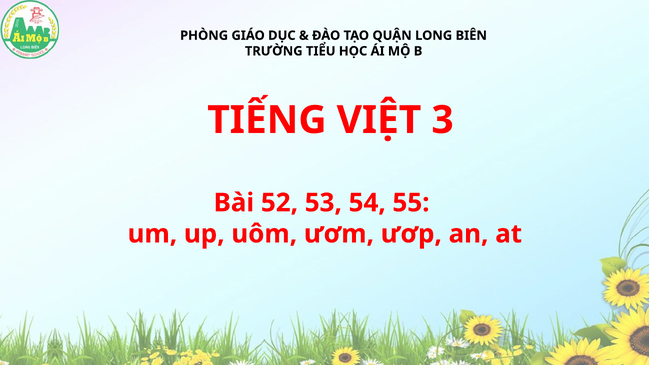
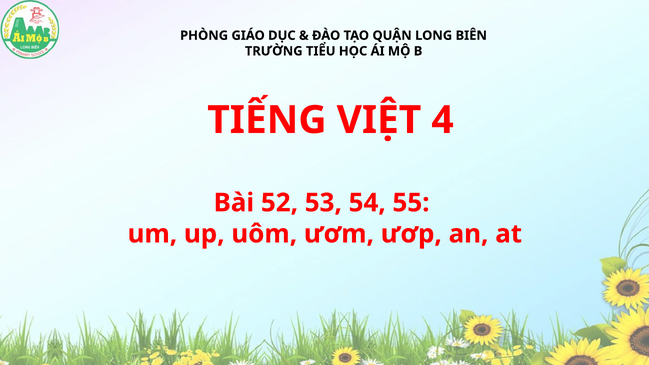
3: 3 -> 4
